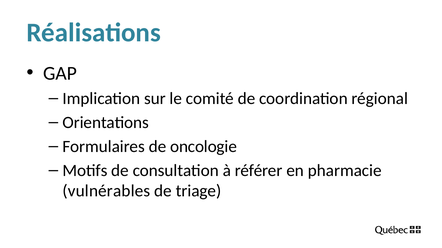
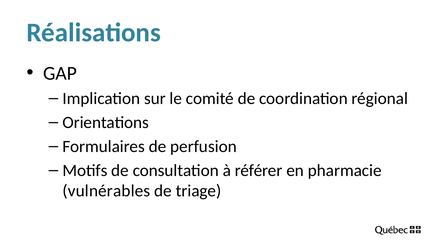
oncologie: oncologie -> perfusion
